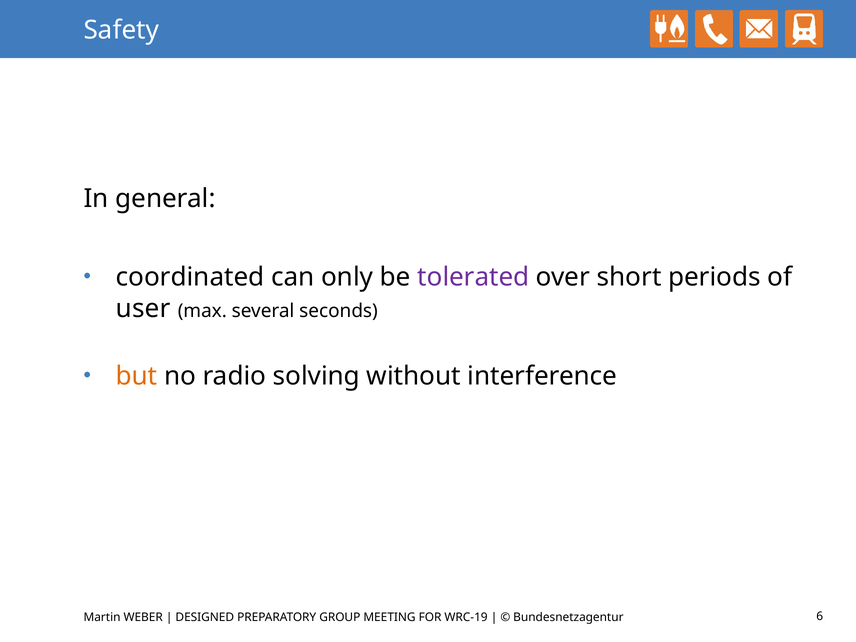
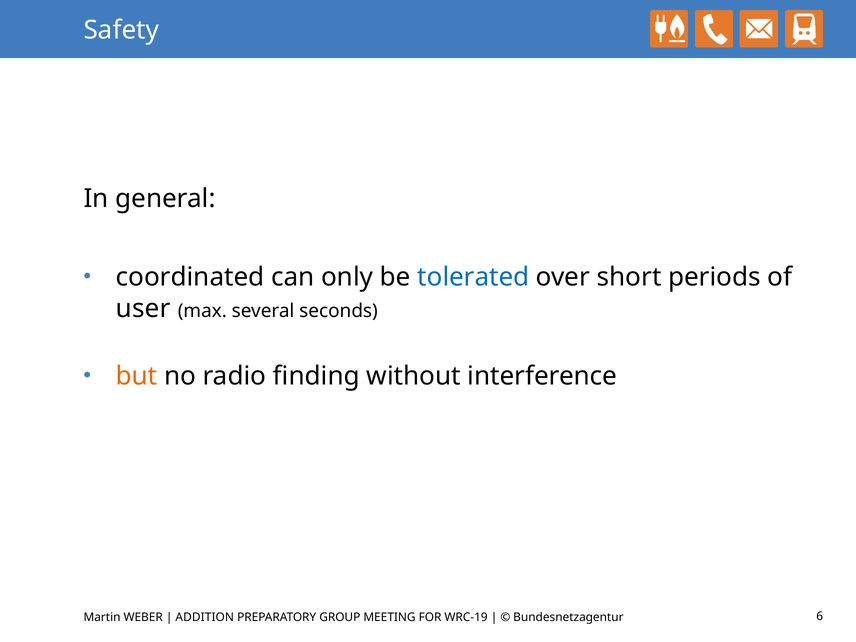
tolerated colour: purple -> blue
solving: solving -> finding
DESIGNED: DESIGNED -> ADDITION
